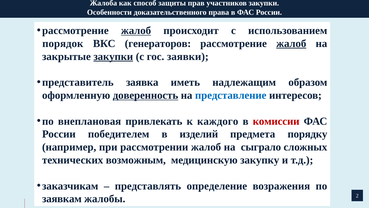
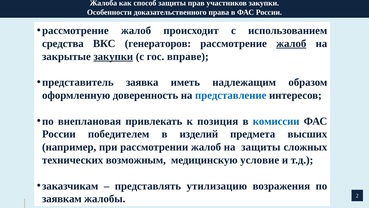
жалоб at (136, 31) underline: present -> none
порядок: порядок -> средства
заявки: заявки -> вправе
доверенность underline: present -> none
каждого: каждого -> позиция
комиссии colour: red -> blue
порядку: порядку -> высших
на сыграло: сыграло -> защиты
закупку: закупку -> условие
определение: определение -> утилизацию
